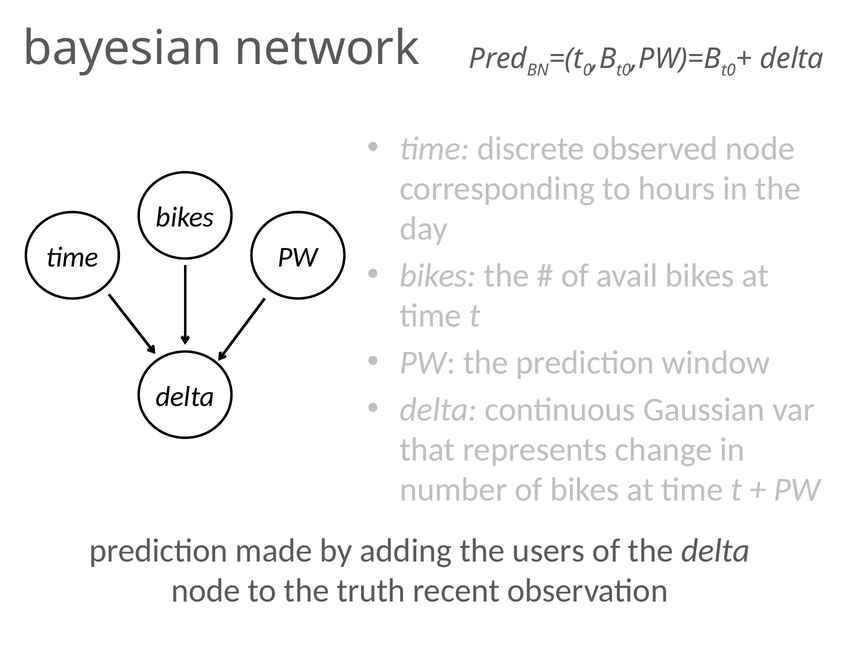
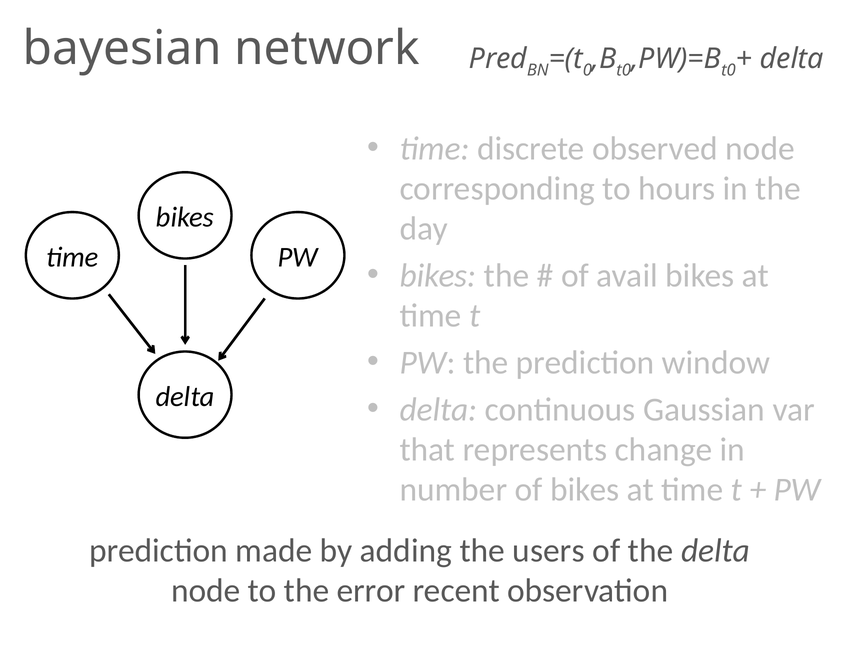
truth: truth -> error
